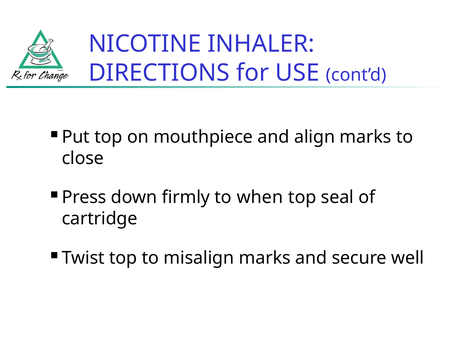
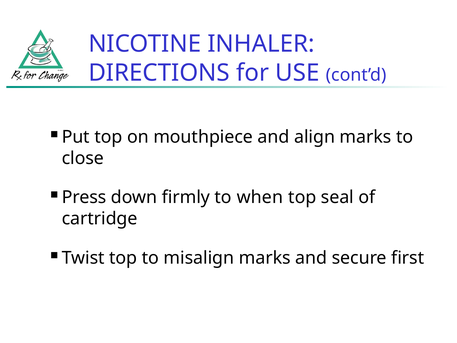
well: well -> first
